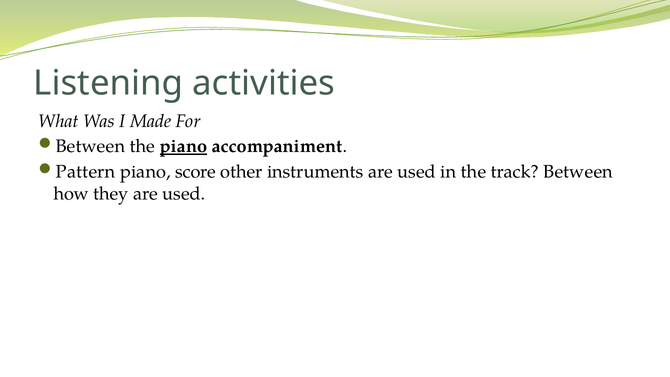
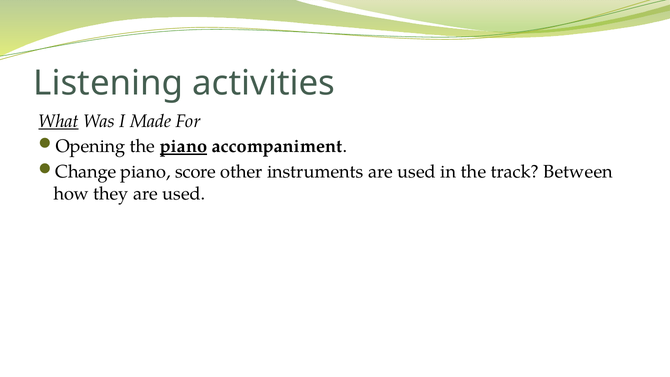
What underline: none -> present
Between at (90, 146): Between -> Opening
Pattern: Pattern -> Change
